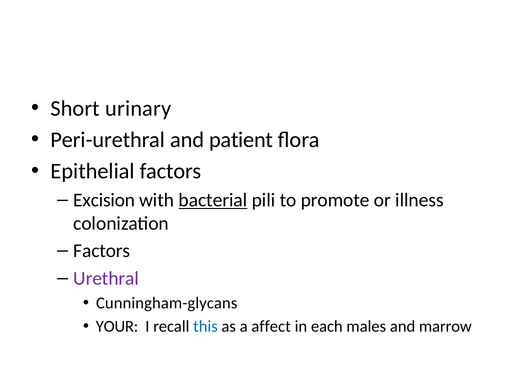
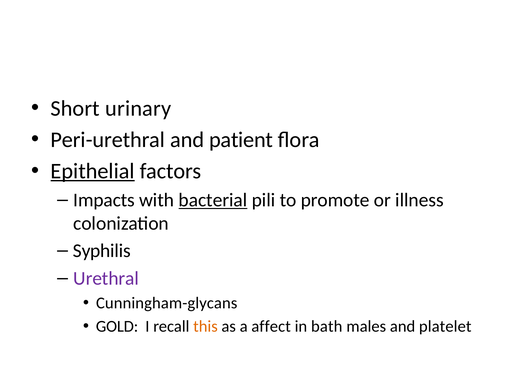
Epithelial underline: none -> present
Excision: Excision -> Impacts
Factors at (102, 251): Factors -> Syphilis
YOUR: YOUR -> GOLD
this colour: blue -> orange
each: each -> bath
marrow: marrow -> platelet
